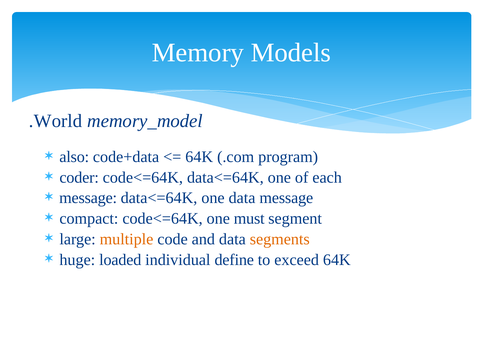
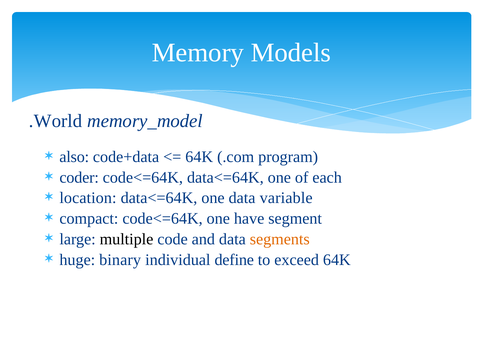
message at (88, 198): message -> location
data message: message -> variable
must: must -> have
multiple colour: orange -> black
loaded: loaded -> binary
